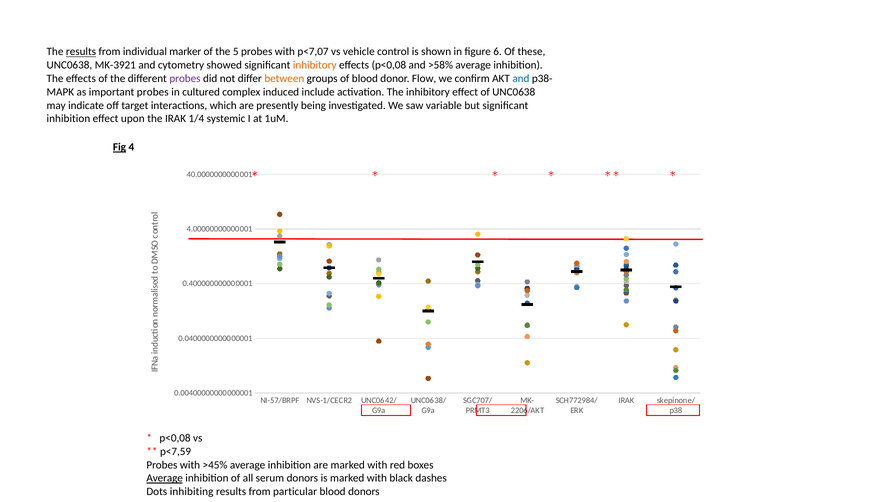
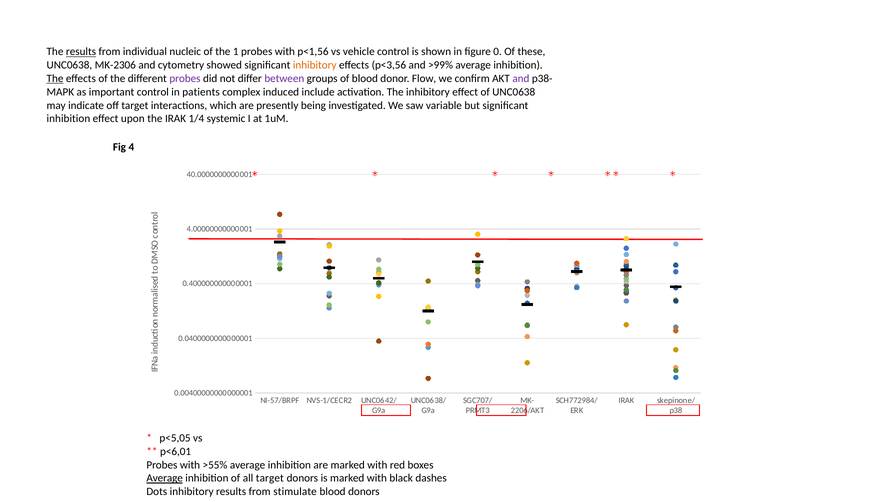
marker: marker -> nucleic
5: 5 -> 1
p<7,07: p<7,07 -> p<1,56
6: 6 -> 0
MK-3921: MK-3921 -> MK-2306
effects p<0,08: p<0,08 -> p<3,56
>58%: >58% -> >99%
The at (55, 79) underline: none -> present
between colour: orange -> purple
and at (521, 79) colour: blue -> purple
important probes: probes -> control
cultured: cultured -> patients
Fig underline: present -> none
p<0,08 at (175, 438): p<0,08 -> p<5,05
p<7,59: p<7,59 -> p<6,01
>45%: >45% -> >55%
all serum: serum -> target
Dots inhibiting: inhibiting -> inhibitory
particular: particular -> stimulate
